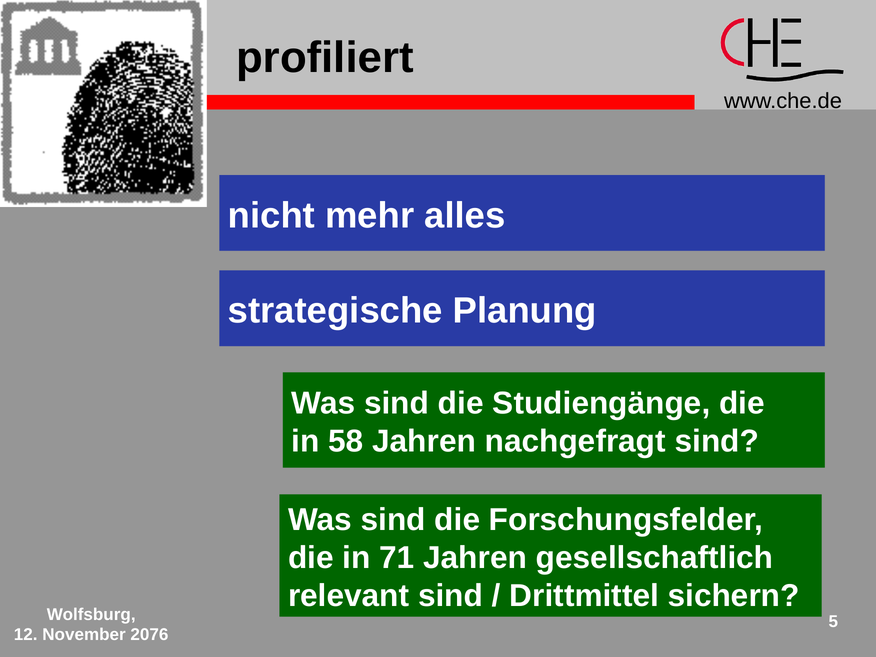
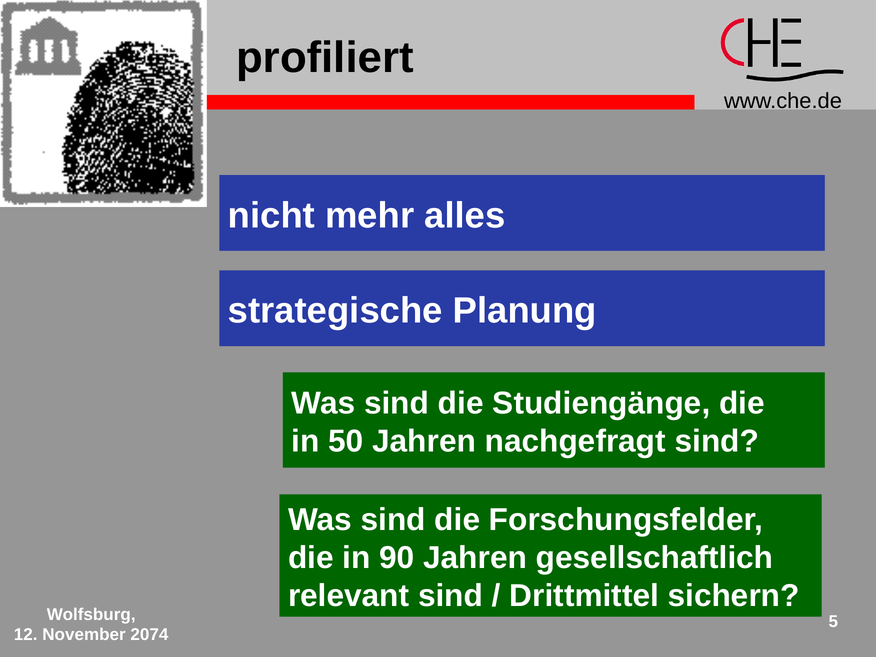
58: 58 -> 50
71: 71 -> 90
2076: 2076 -> 2074
